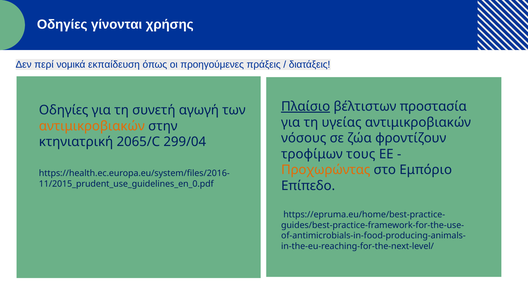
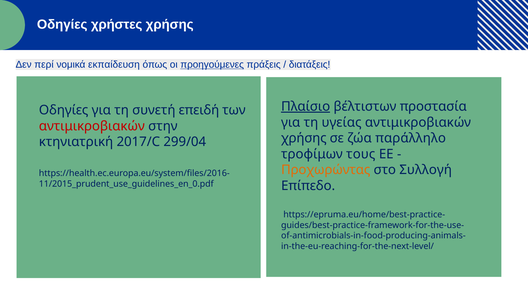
γίνονται: γίνονται -> χρήστες
προηγούμενες underline: none -> present
αγωγή: αγωγή -> επειδή
αντιμικροβιακών at (92, 126) colour: orange -> red
νόσους at (304, 138): νόσους -> χρήσης
φροντίζουν: φροντίζουν -> παράλληλο
2065/C: 2065/C -> 2017/C
Εμπόριο: Εμπόριο -> Συλλογή
